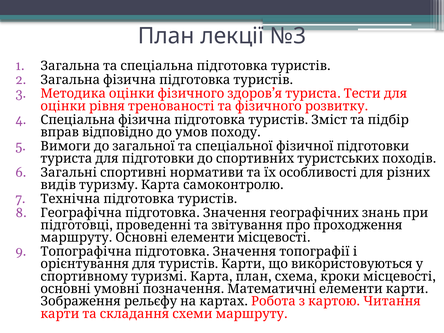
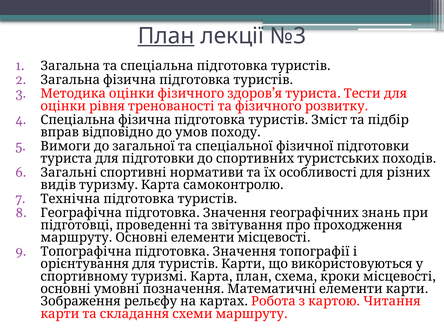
План at (166, 36) underline: none -> present
